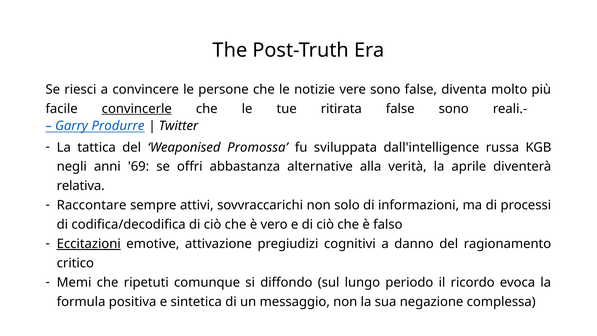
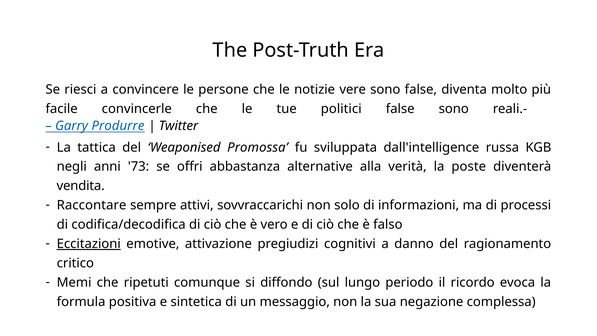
convincerle underline: present -> none
ritirata: ritirata -> politici
69: 69 -> 73
aprile: aprile -> poste
relativa: relativa -> vendita
